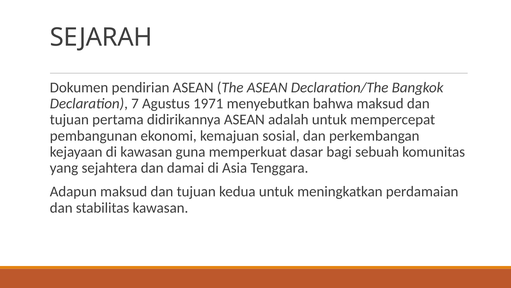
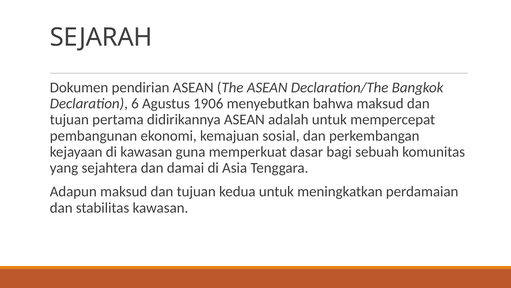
7: 7 -> 6
1971: 1971 -> 1906
